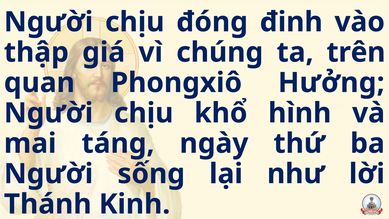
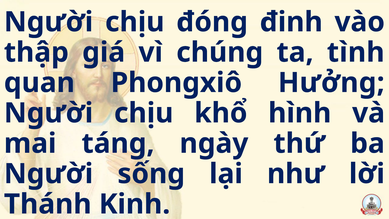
trên: trên -> tình
